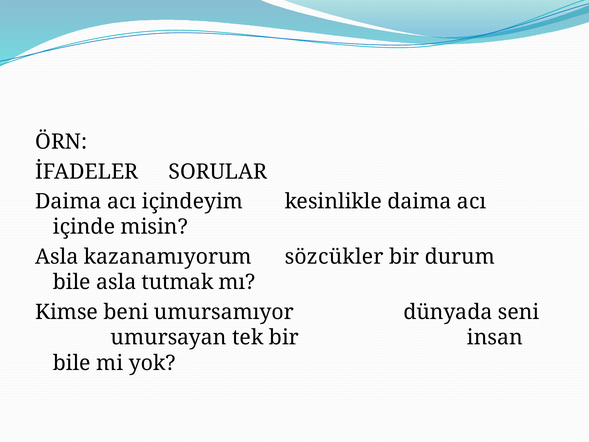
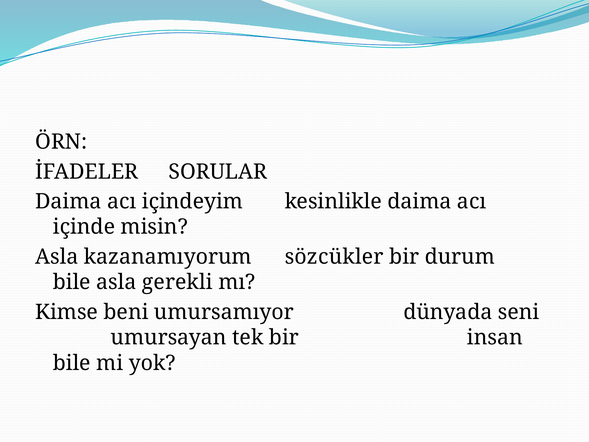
tutmak: tutmak -> gerekli
